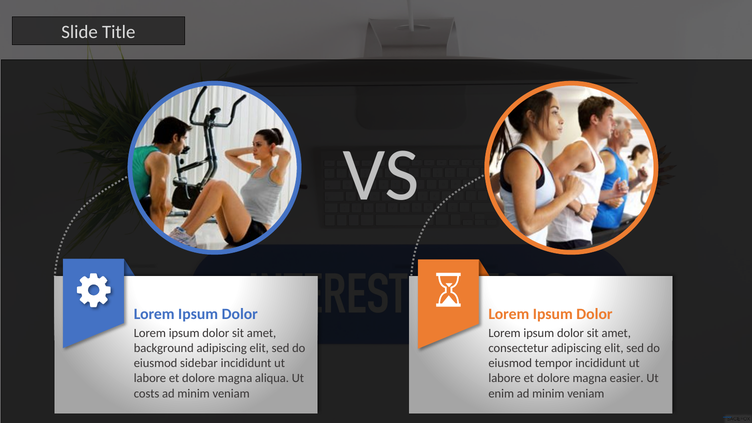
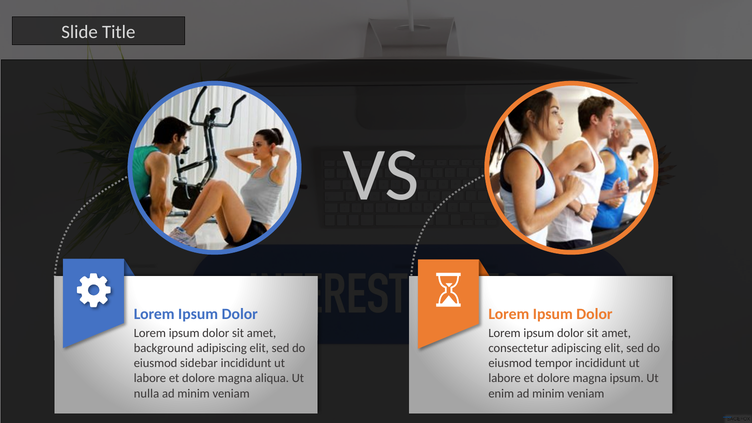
magna easier: easier -> ipsum
costs: costs -> nulla
